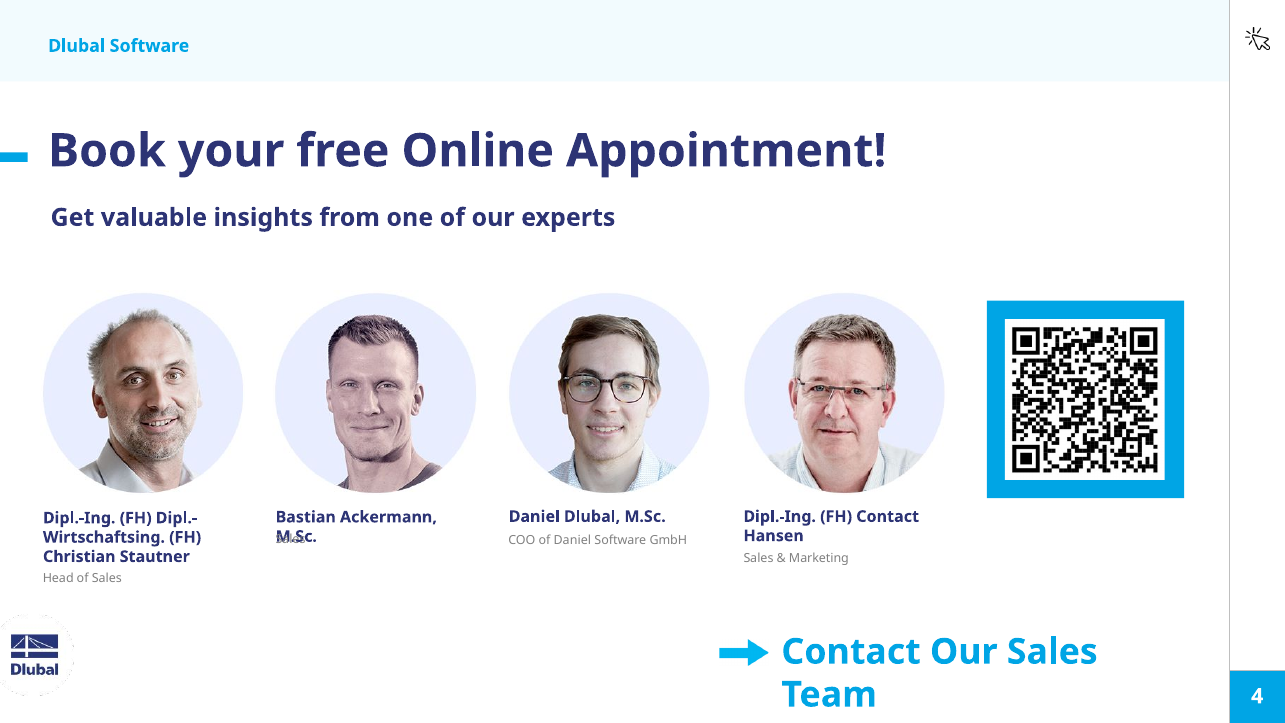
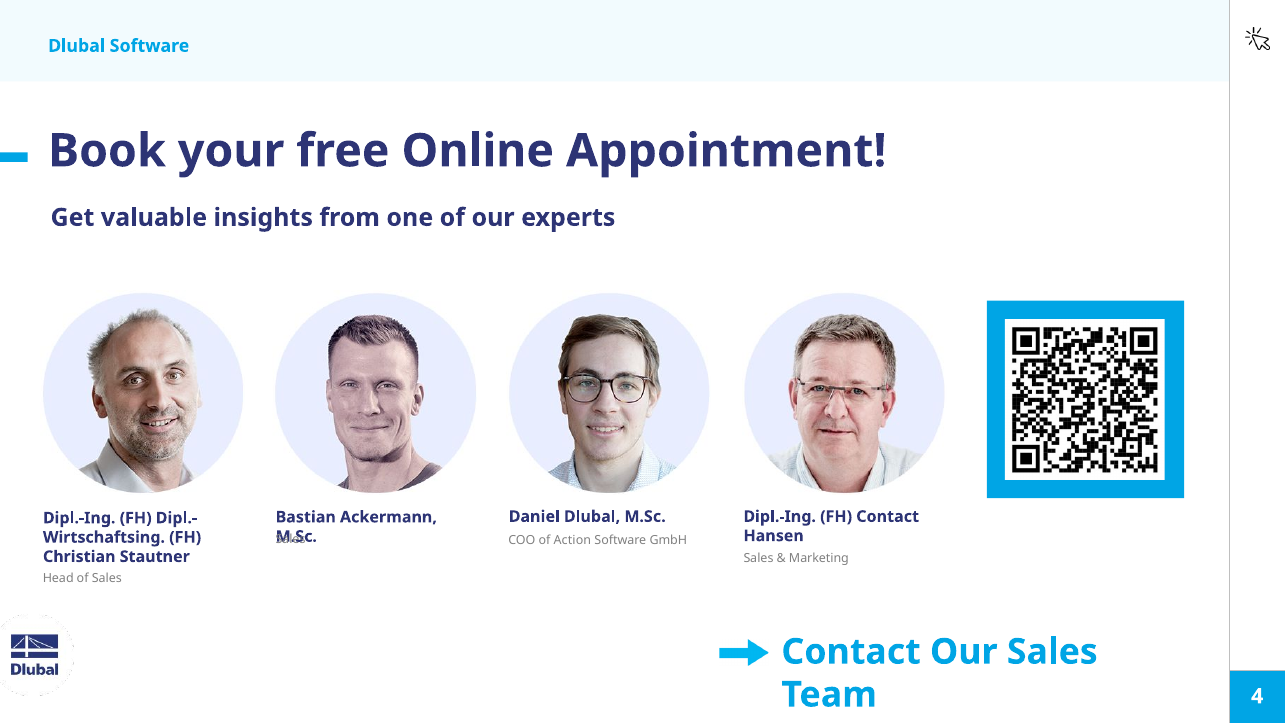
of Daniel: Daniel -> Action
